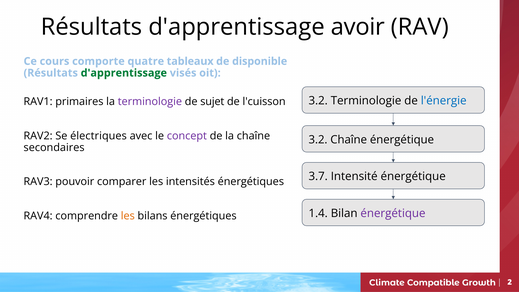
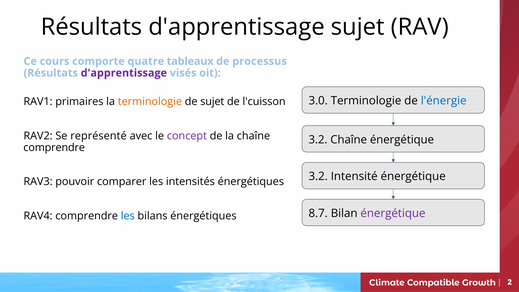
d'apprentissage avoir: avoir -> sujet
disponible: disponible -> processus
d'apprentissage at (124, 73) colour: green -> purple
3.2 at (318, 101): 3.2 -> 3.0
terminologie at (150, 102) colour: purple -> orange
électriques: électriques -> représenté
secondaires at (54, 148): secondaires -> comprendre
3.7 at (318, 176): 3.7 -> 3.2
1.4: 1.4 -> 8.7
les at (128, 216) colour: orange -> blue
